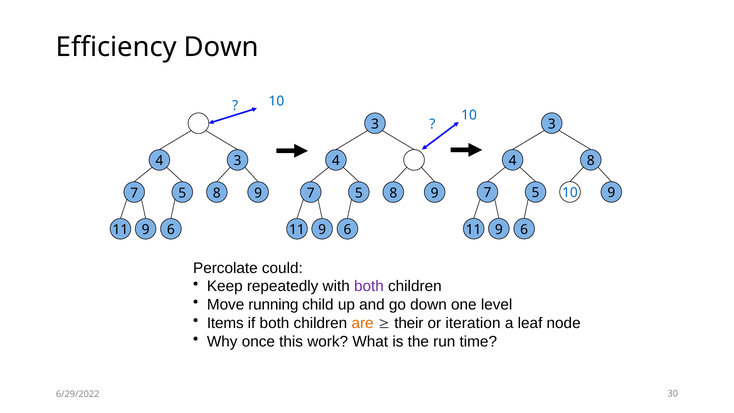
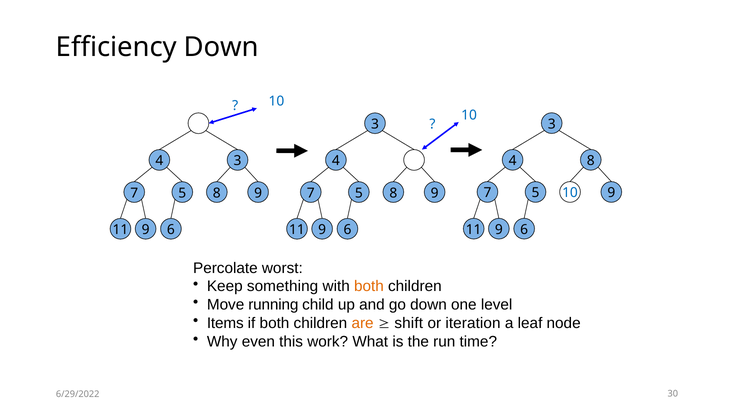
could: could -> worst
repeatedly: repeatedly -> something
both at (369, 286) colour: purple -> orange
their: their -> shift
once: once -> even
